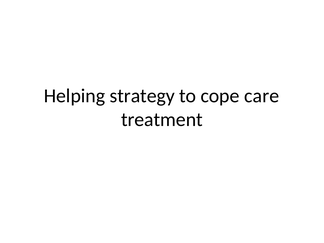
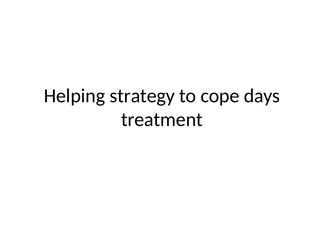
care: care -> days
